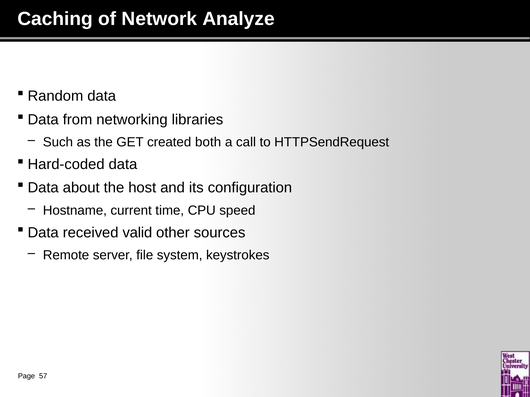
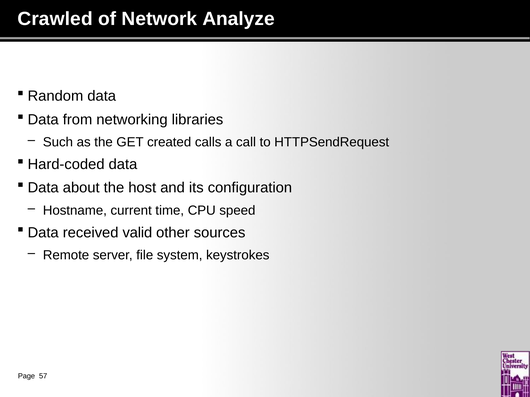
Caching: Caching -> Crawled
both: both -> calls
